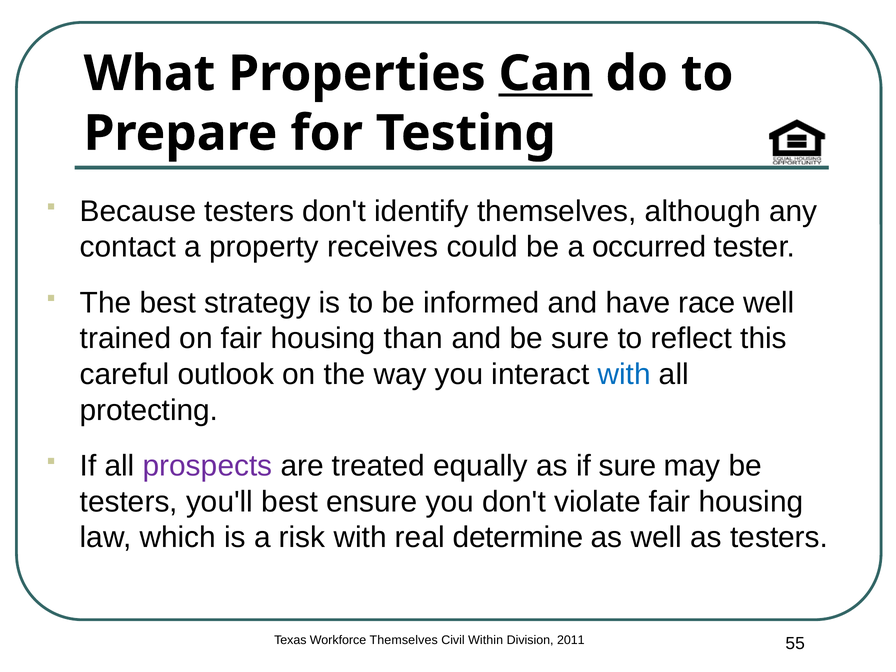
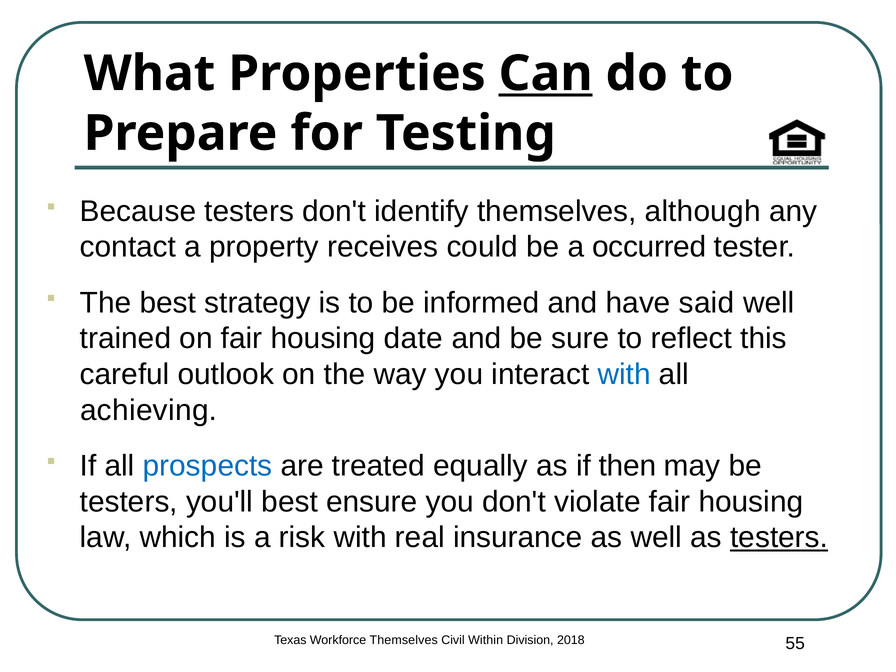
race: race -> said
than: than -> date
protecting: protecting -> achieving
prospects colour: purple -> blue
if sure: sure -> then
determine: determine -> insurance
testers at (779, 538) underline: none -> present
2011: 2011 -> 2018
